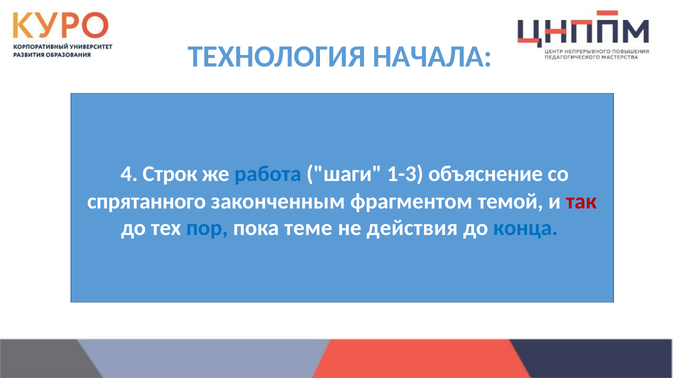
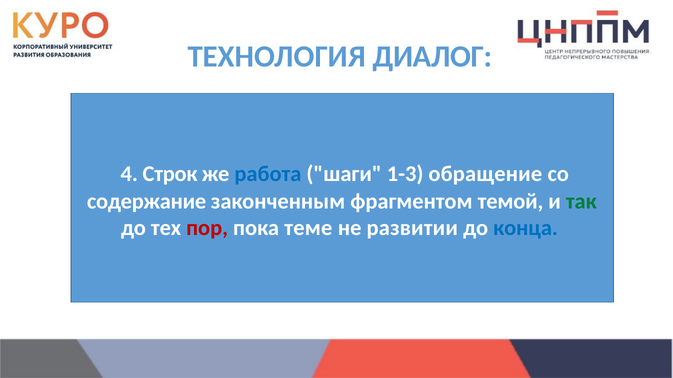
НАЧАЛА: НАЧАЛА -> ДИАЛОГ
объяснение: объяснение -> обращение
спрятанного: спрятанного -> содержание
так colour: red -> green
пор colour: blue -> red
действия: действия -> развитии
